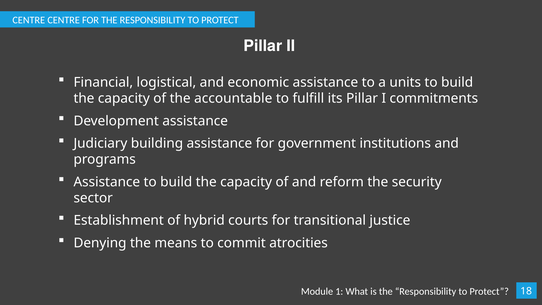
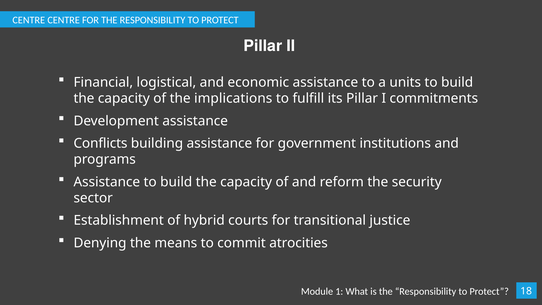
accountable: accountable -> implications
Judiciary: Judiciary -> Conflicts
